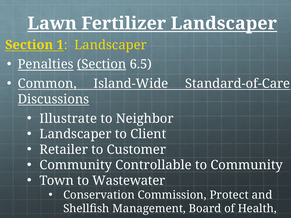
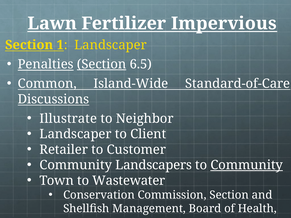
Fertilizer Landscaper: Landscaper -> Impervious
Controllable: Controllable -> Landscapers
Community at (247, 165) underline: none -> present
Commission Protect: Protect -> Section
